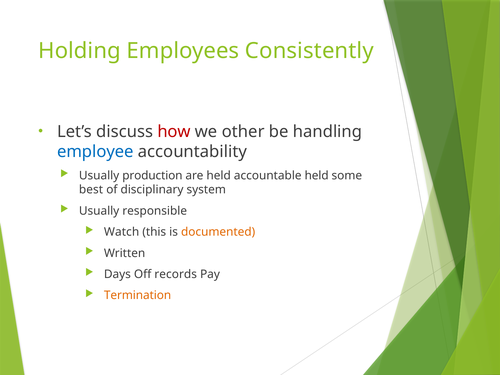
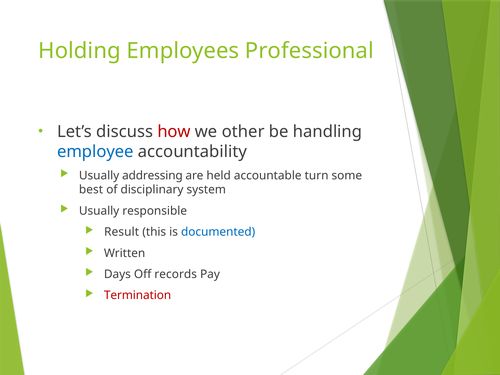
Consistently: Consistently -> Professional
production: production -> addressing
accountable held: held -> turn
Watch: Watch -> Result
documented colour: orange -> blue
Termination colour: orange -> red
